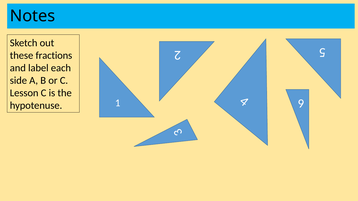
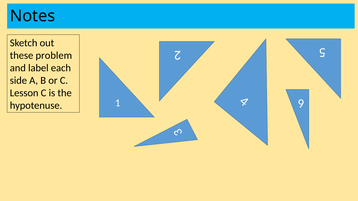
fractions: fractions -> problem
